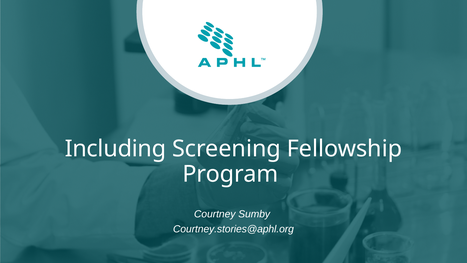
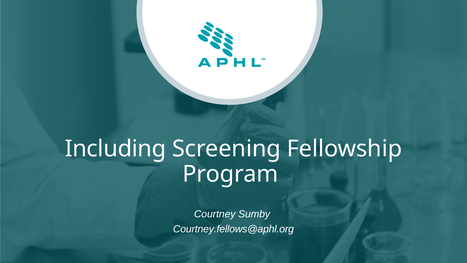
Courtney.stories@aphl.org: Courtney.stories@aphl.org -> Courtney.fellows@aphl.org
